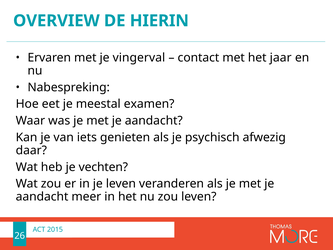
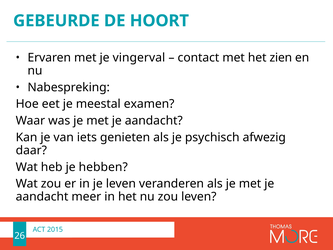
OVERVIEW: OVERVIEW -> GEBEURDE
HIERIN: HIERIN -> HOORT
jaar: jaar -> zien
vechten: vechten -> hebben
